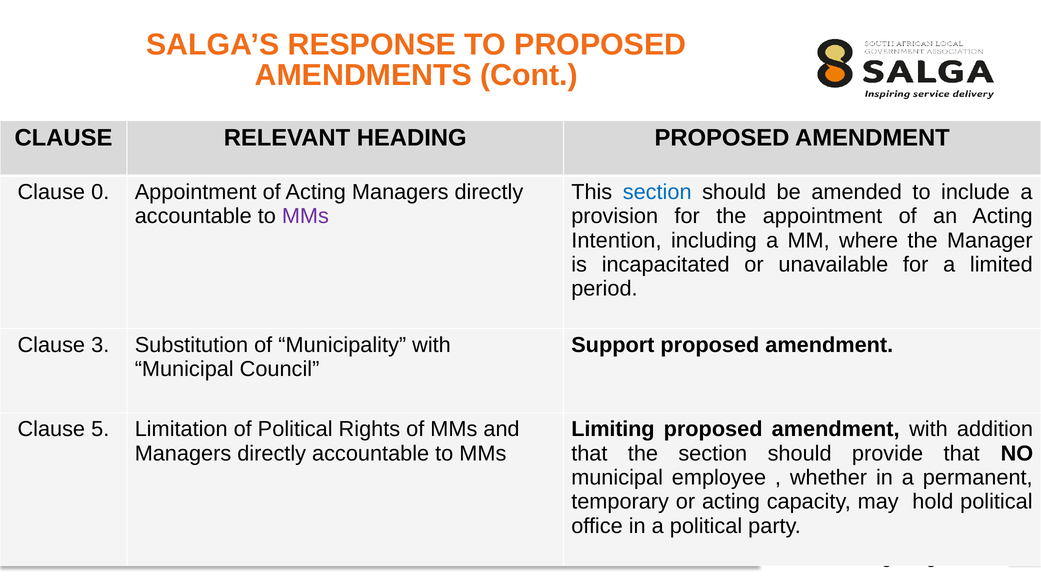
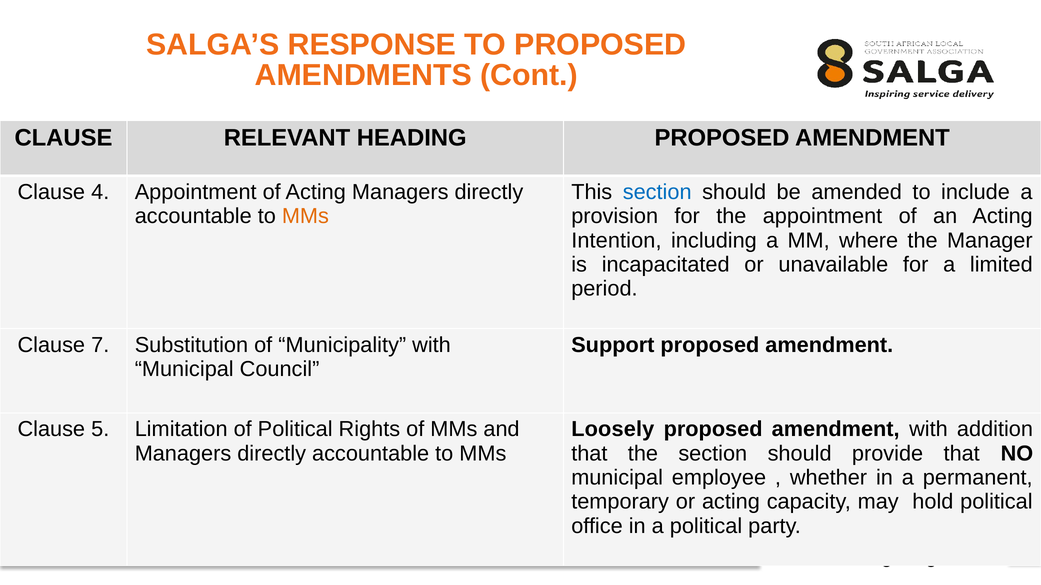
0: 0 -> 4
MMs at (305, 217) colour: purple -> orange
3: 3 -> 7
Limiting: Limiting -> Loosely
